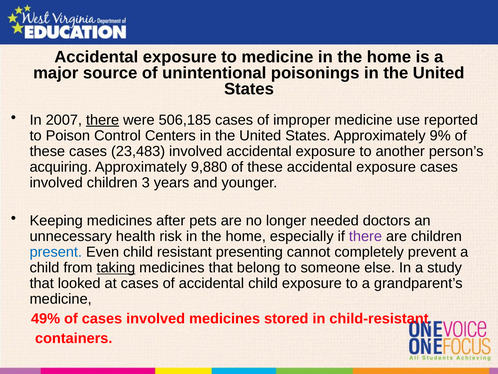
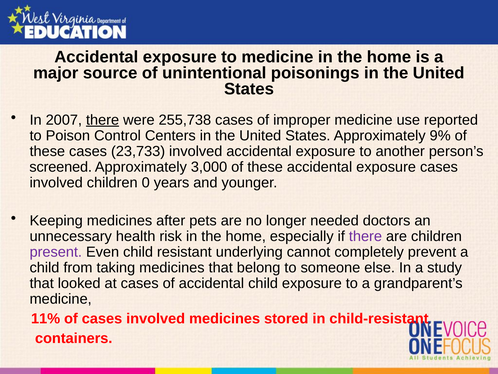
506,185: 506,185 -> 255,738
23,483: 23,483 -> 23,733
acquiring: acquiring -> screened
9,880: 9,880 -> 3,000
3: 3 -> 0
present colour: blue -> purple
presenting: presenting -> underlying
taking underline: present -> none
49%: 49% -> 11%
